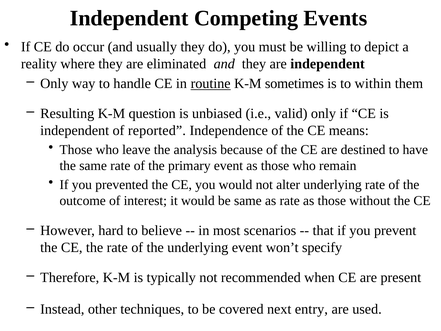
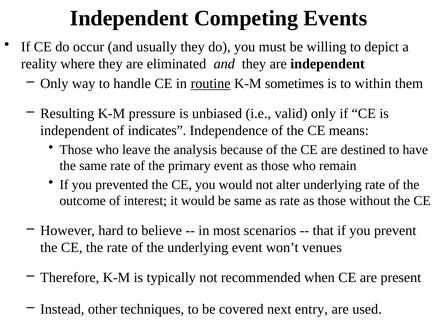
question: question -> pressure
reported: reported -> indicates
specify: specify -> venues
